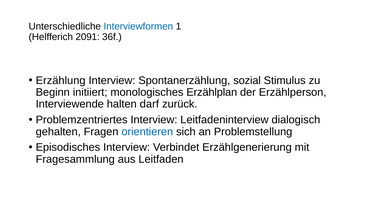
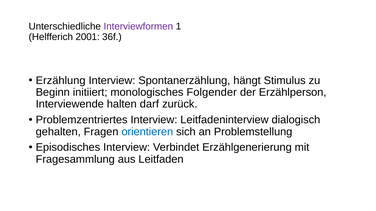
Interviewformen colour: blue -> purple
2091: 2091 -> 2001
sozial: sozial -> hängt
Erzählplan: Erzählplan -> Folgender
